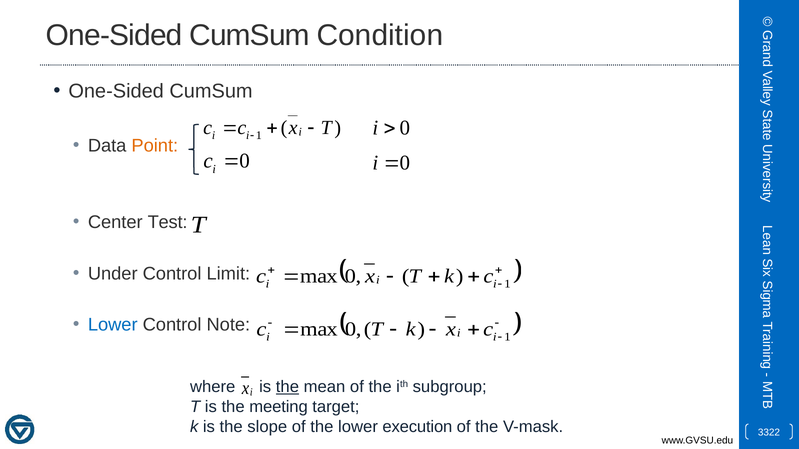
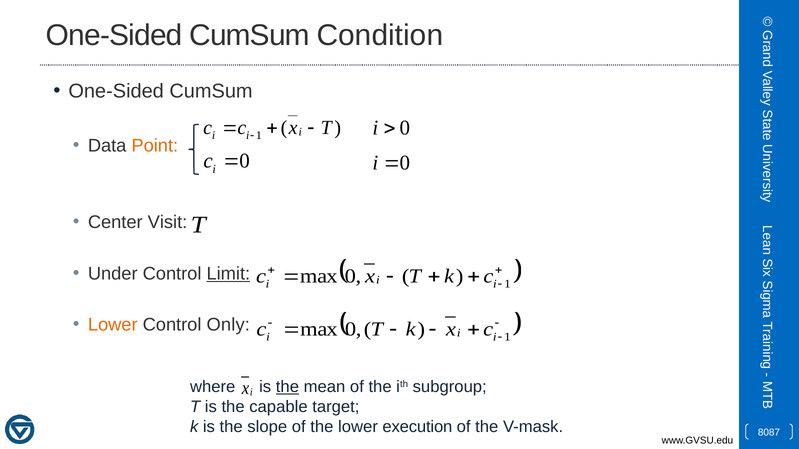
Test: Test -> Visit
Limit underline: none -> present
Lower at (113, 325) colour: blue -> orange
Note: Note -> Only
meeting: meeting -> capable
3322: 3322 -> 8087
